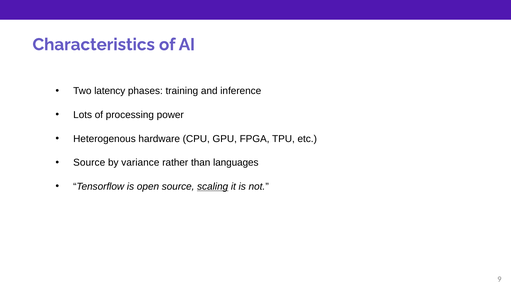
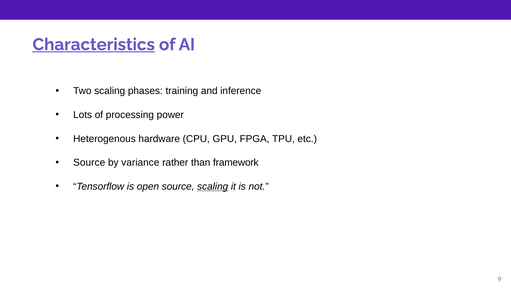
Characteristics underline: none -> present
Two latency: latency -> scaling
languages: languages -> framework
